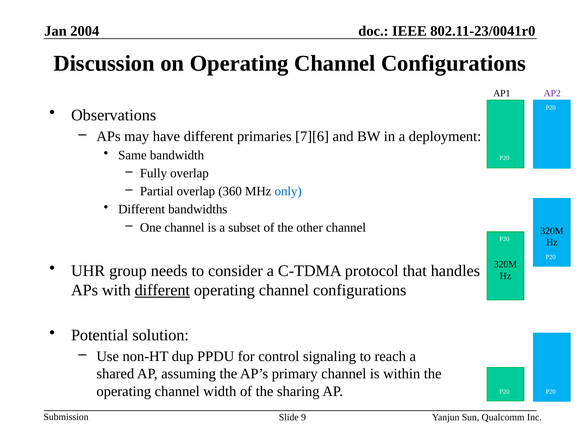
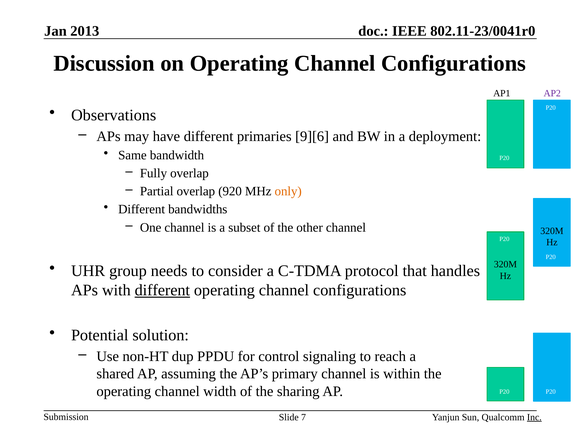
2004: 2004 -> 2013
7][6: 7][6 -> 9][6
360: 360 -> 920
only colour: blue -> orange
9: 9 -> 7
Inc underline: none -> present
